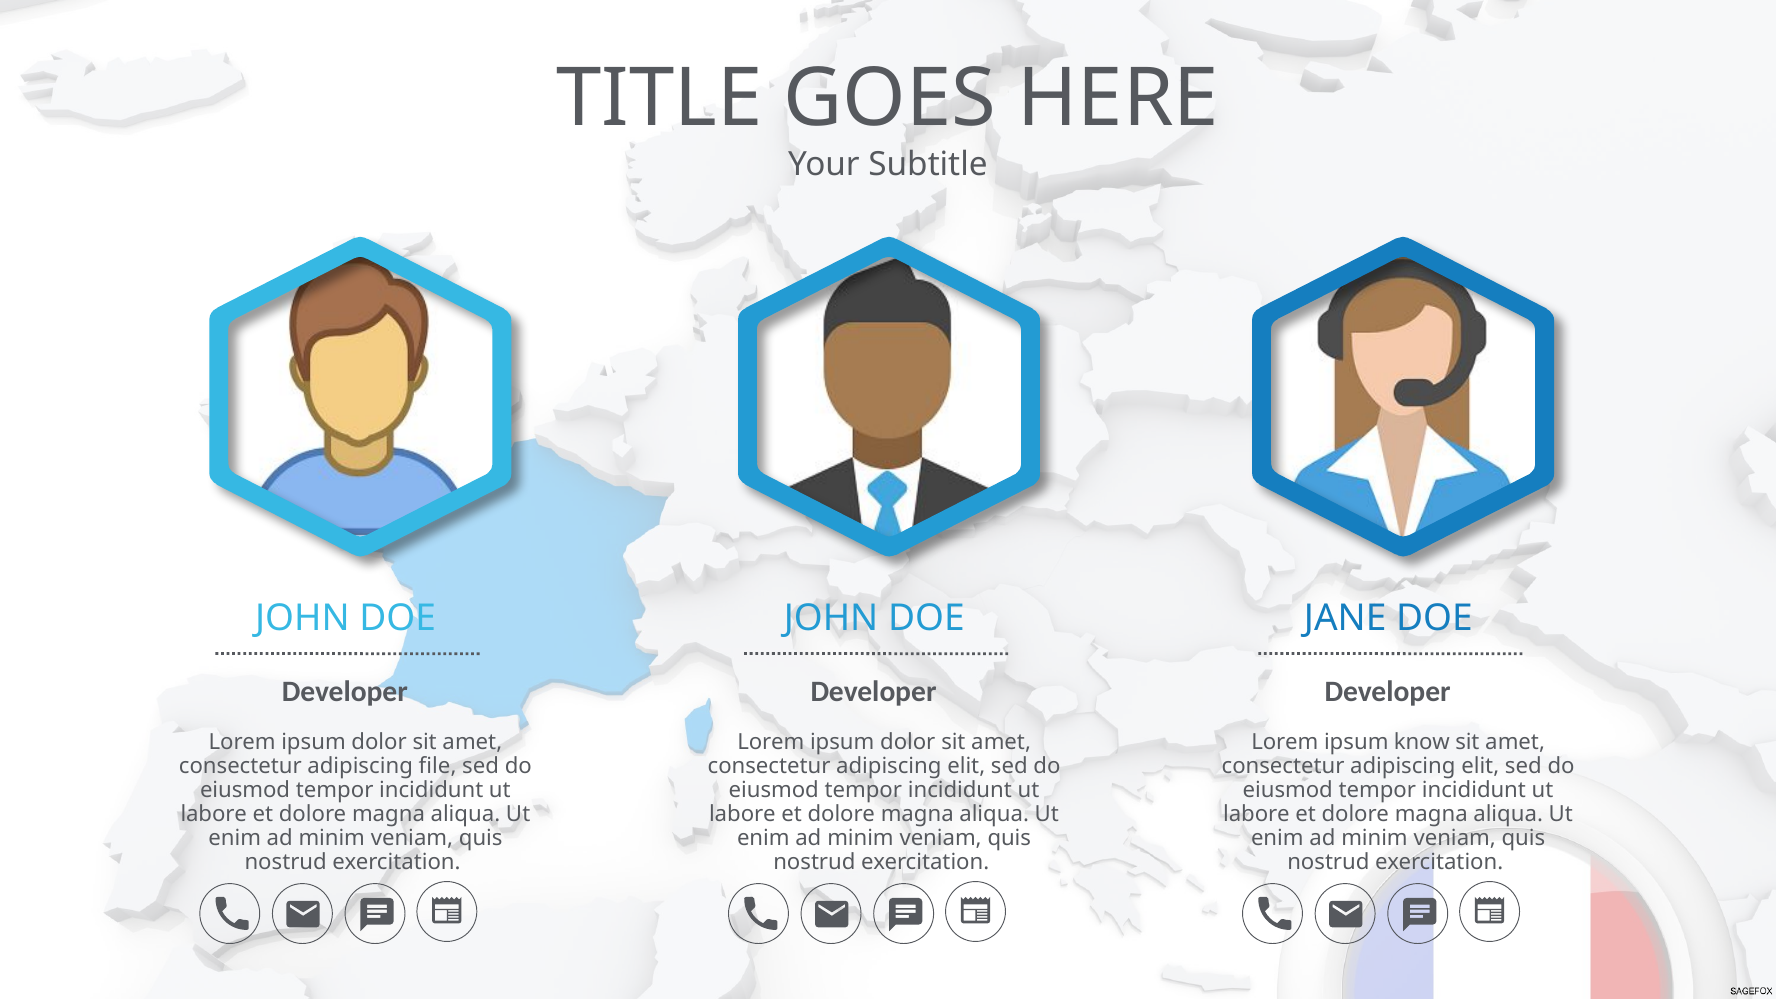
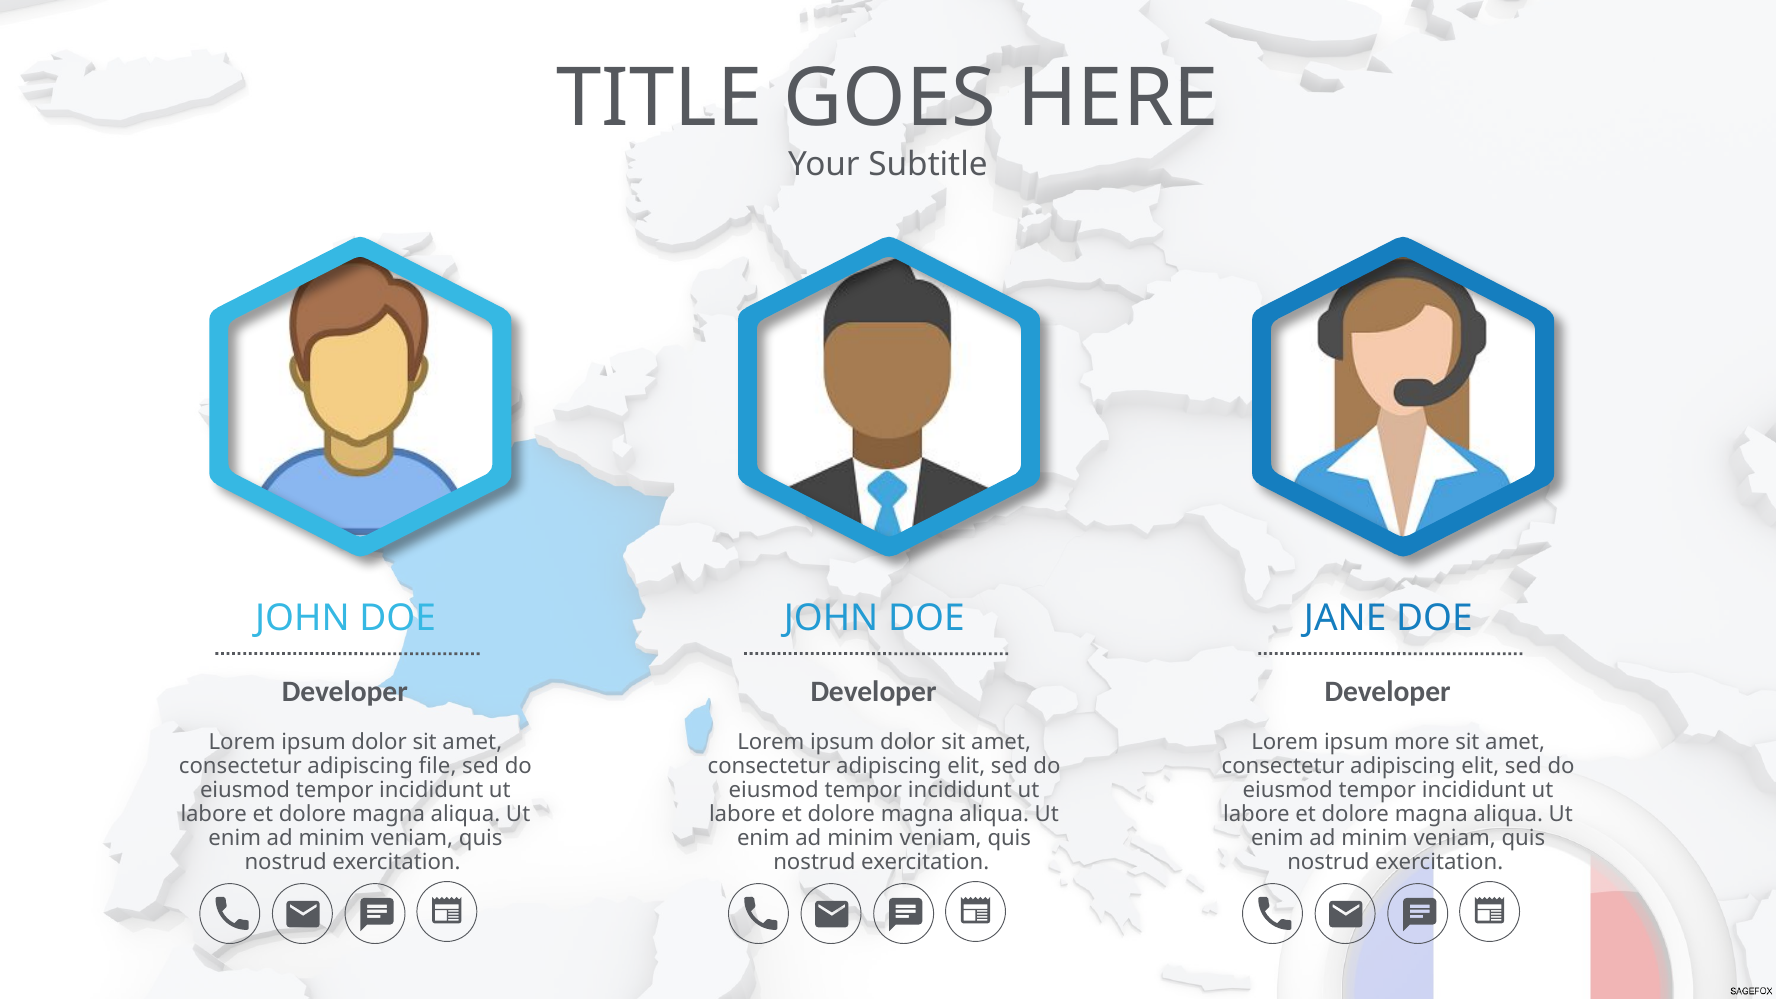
know: know -> more
